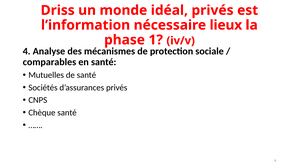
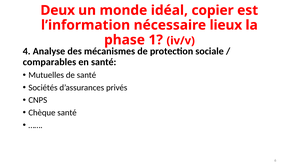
Driss: Driss -> Deux
idéal privés: privés -> copier
